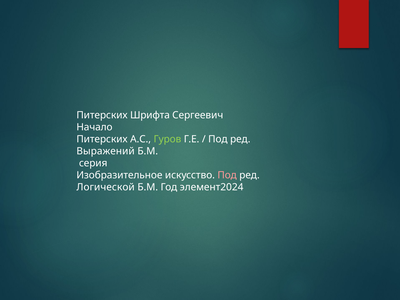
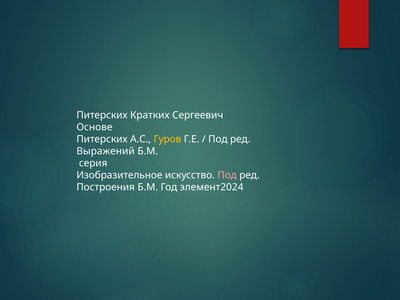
Шрифта: Шрифта -> Кратких
Начало: Начало -> Основе
Гуров colour: light green -> yellow
Логической: Логической -> Построения
